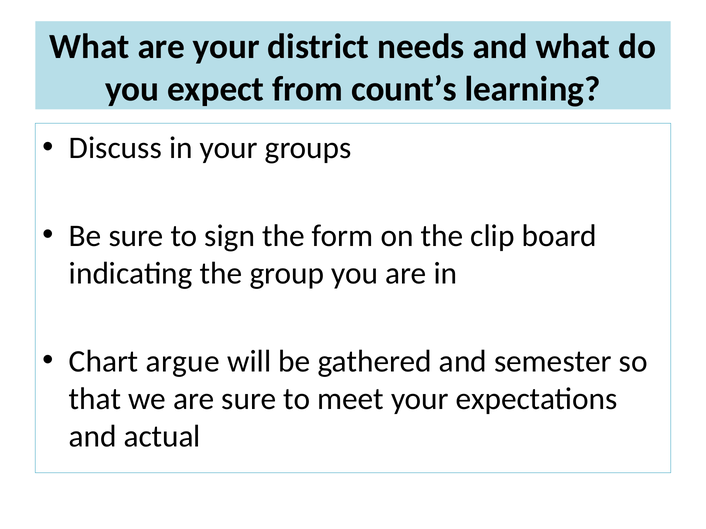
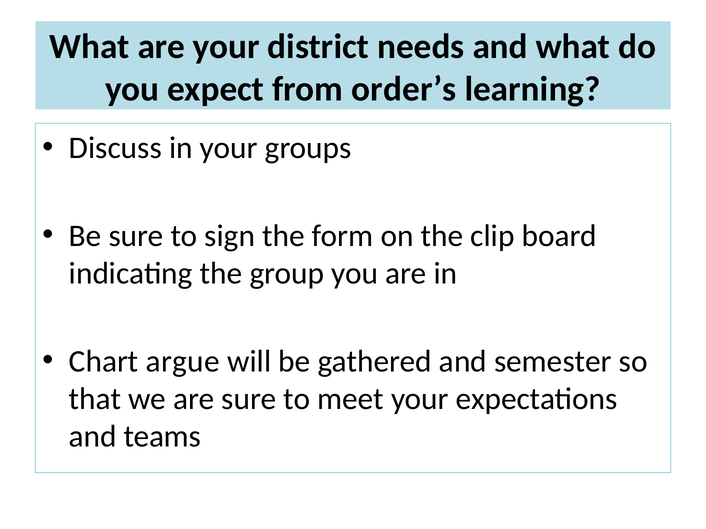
count’s: count’s -> order’s
actual: actual -> teams
